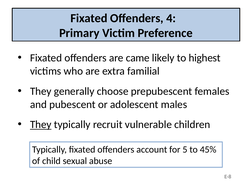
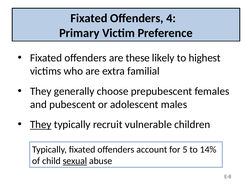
came: came -> these
45%: 45% -> 14%
sexual underline: none -> present
